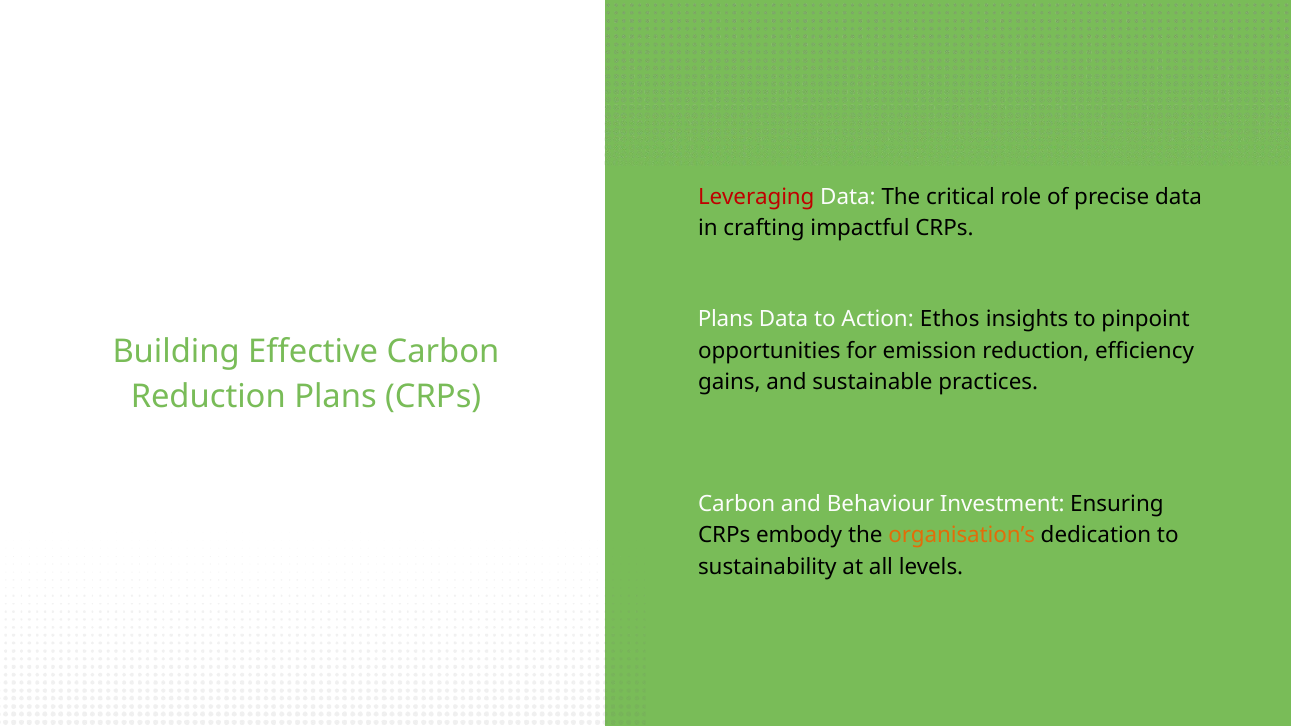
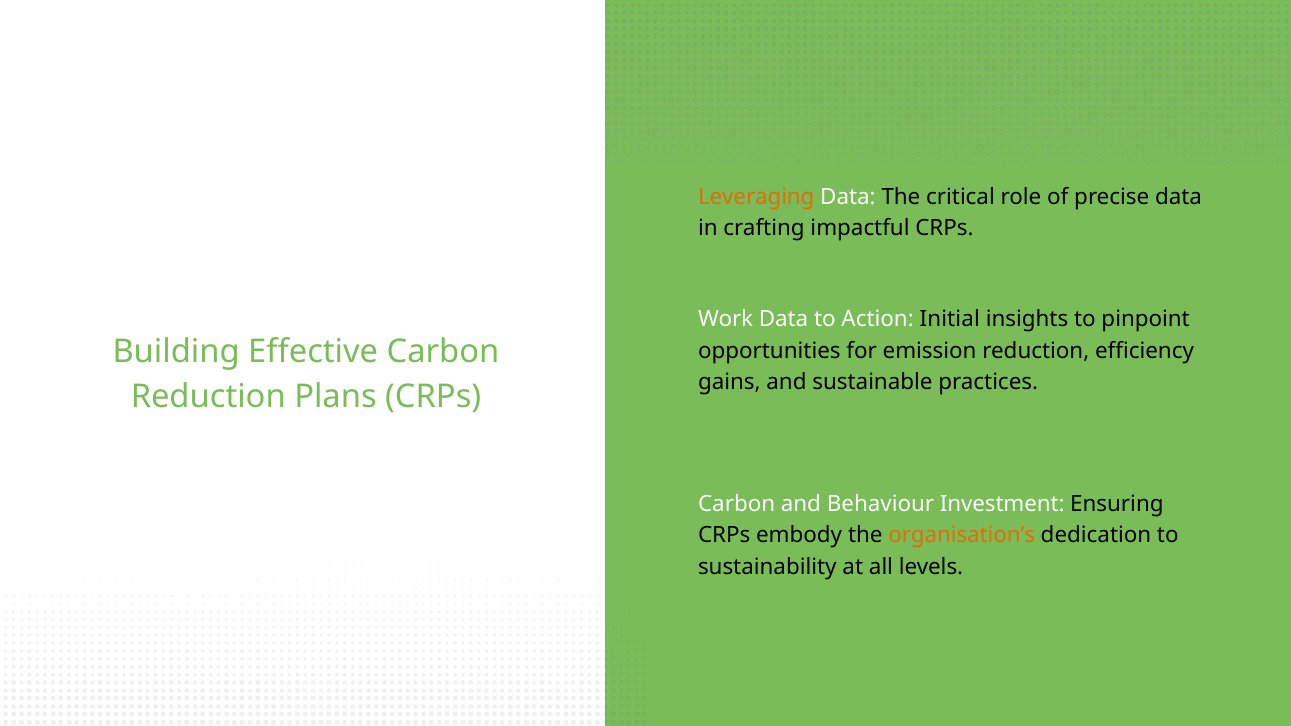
Leveraging colour: red -> orange
Plans at (726, 320): Plans -> Work
Ethos: Ethos -> Initial
